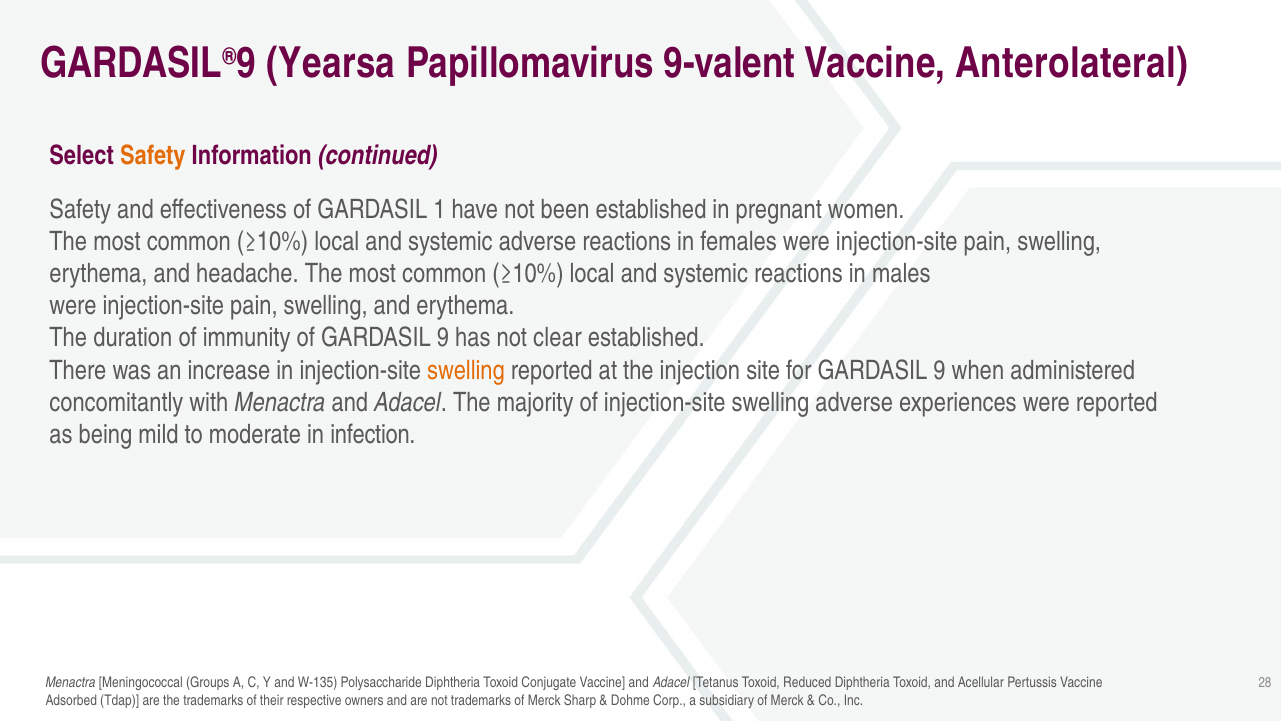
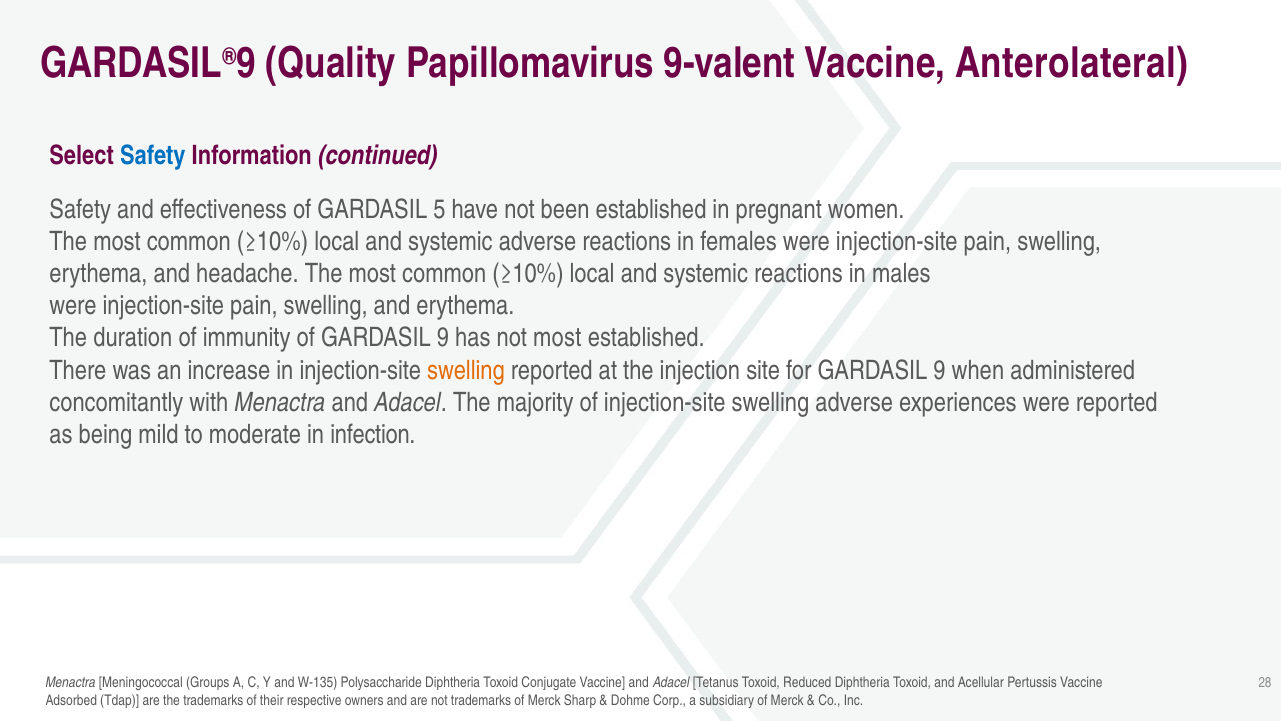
Yearsa: Yearsa -> Quality
Safety at (153, 155) colour: orange -> blue
1: 1 -> 5
not clear: clear -> most
